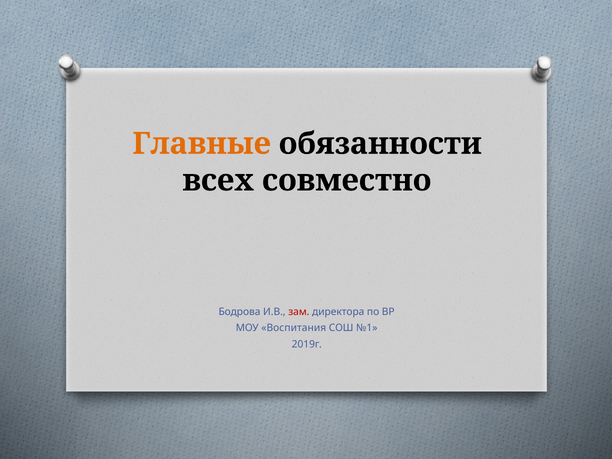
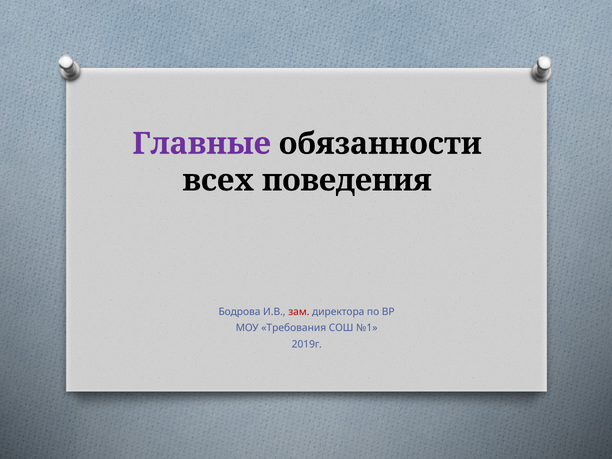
Главные colour: orange -> purple
совместно: совместно -> поведения
Воспитания: Воспитания -> Требования
